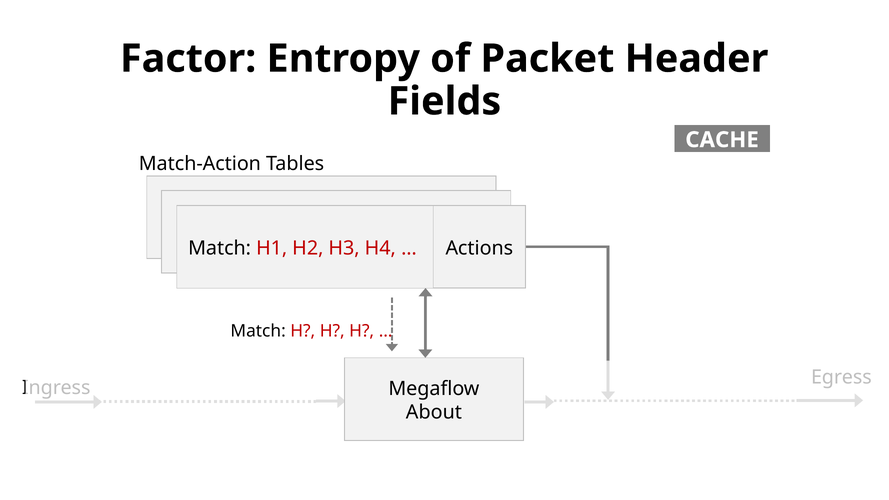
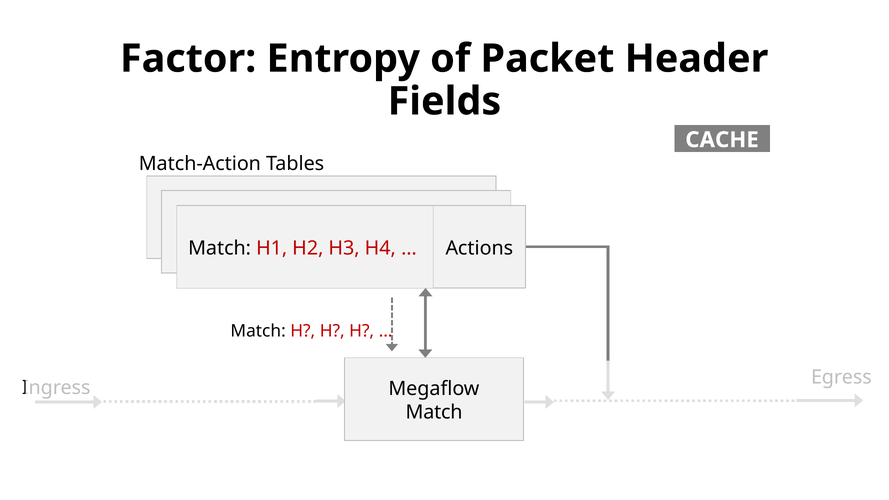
About at (434, 412): About -> Match
